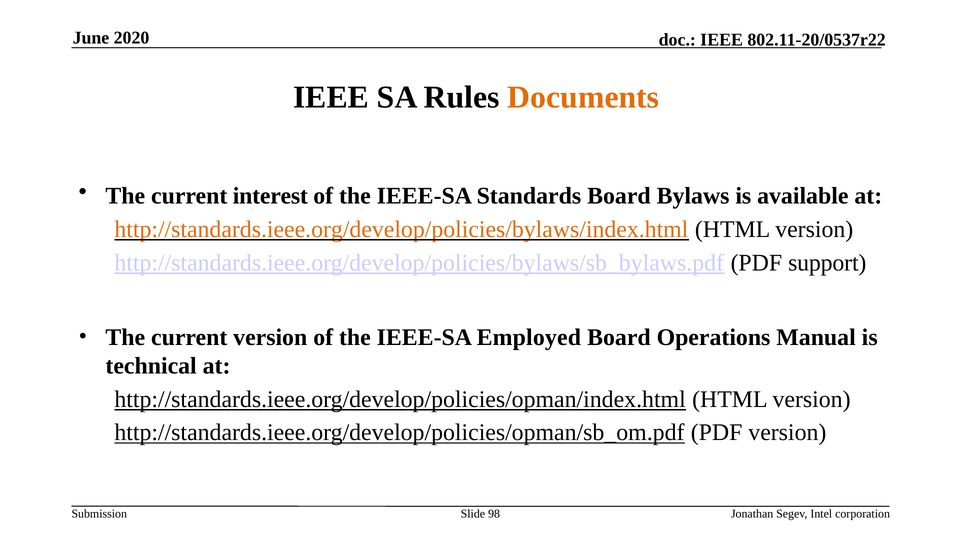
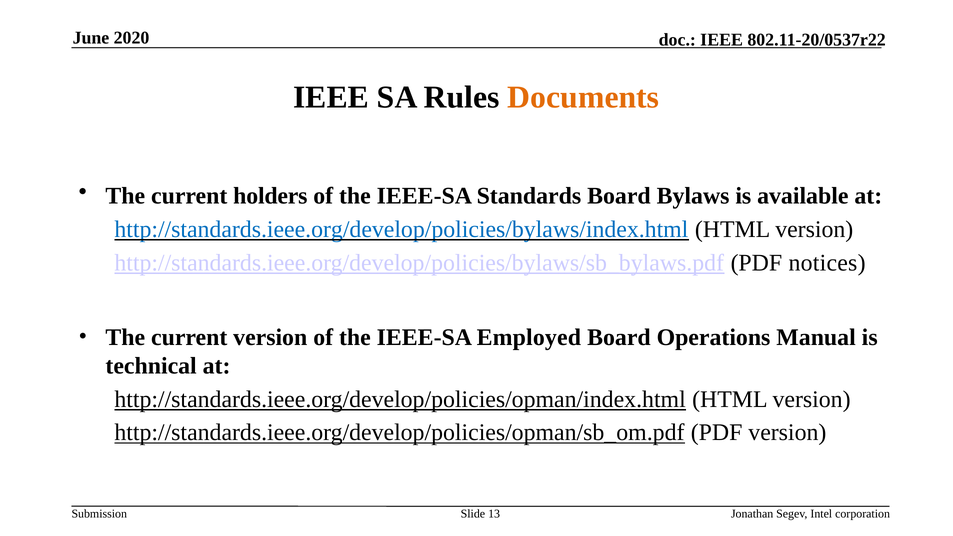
interest: interest -> holders
http://standards.ieee.org/develop/policies/bylaws/index.html colour: orange -> blue
support: support -> notices
98: 98 -> 13
